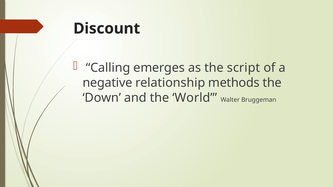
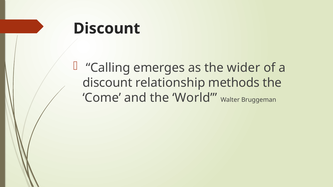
script: script -> wider
negative at (107, 83): negative -> discount
Down: Down -> Come
